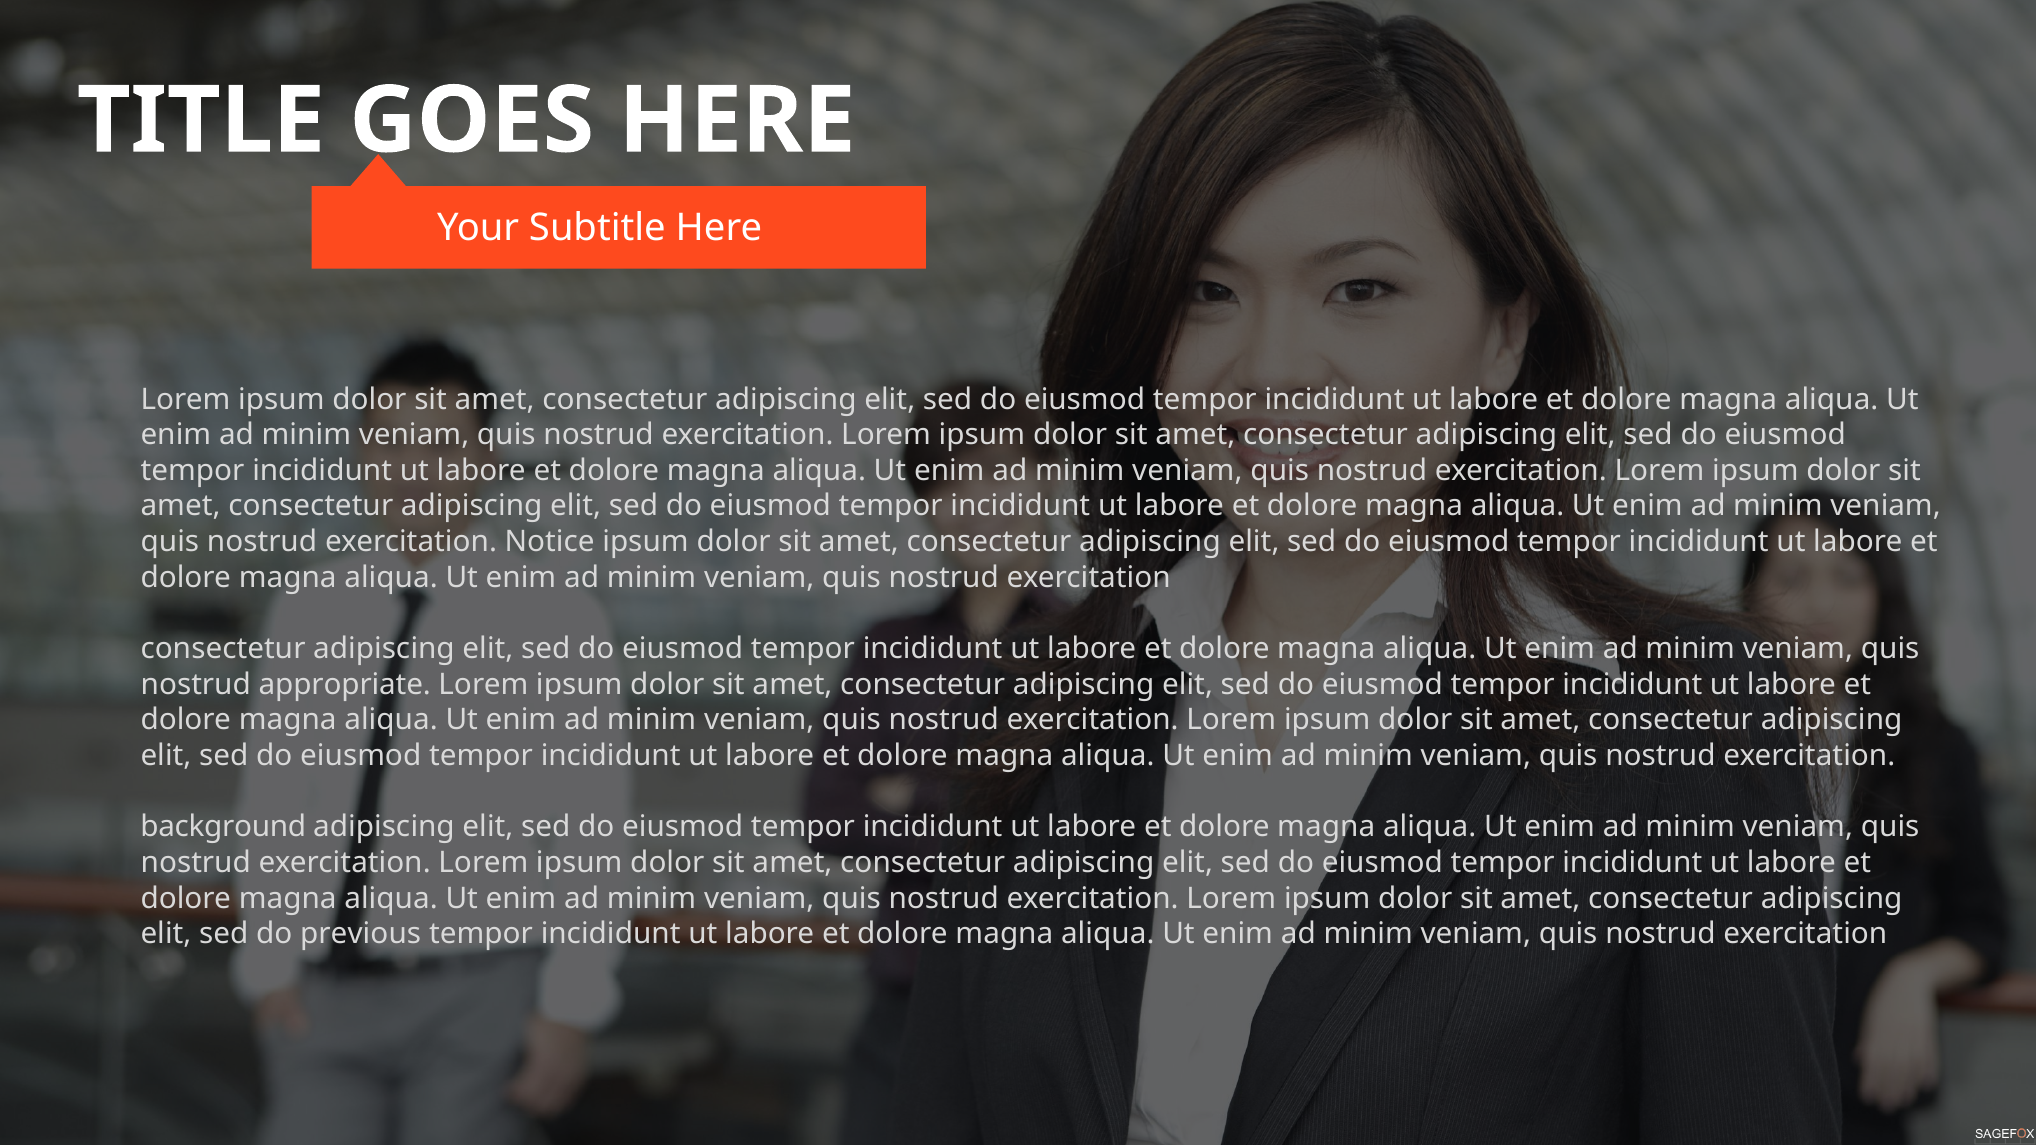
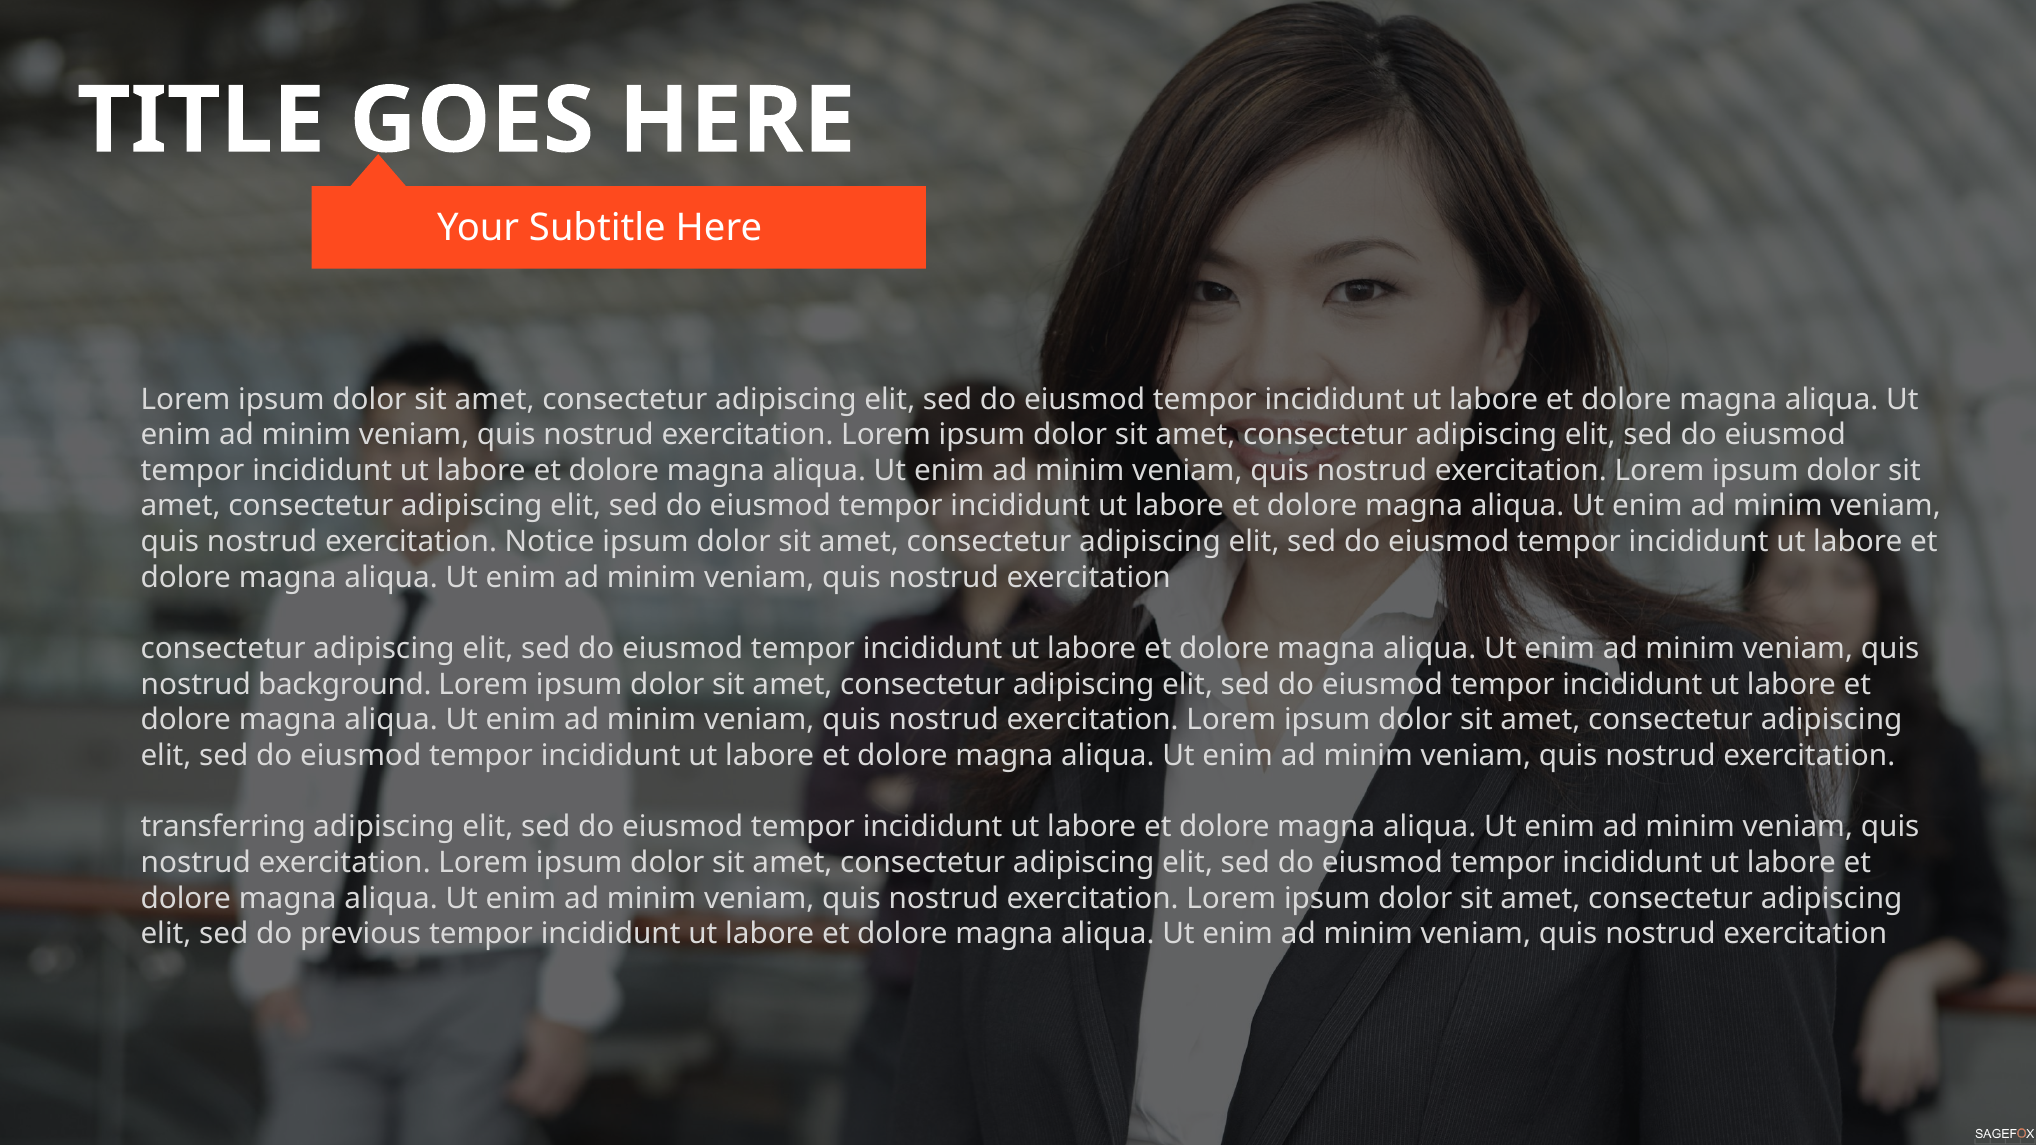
appropriate: appropriate -> background
background: background -> transferring
